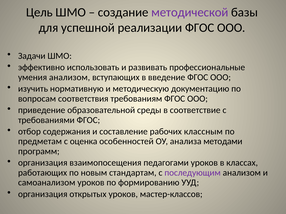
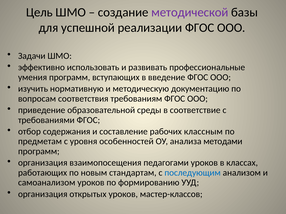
умения анализом: анализом -> программ
оценка: оценка -> уровня
последующим colour: purple -> blue
